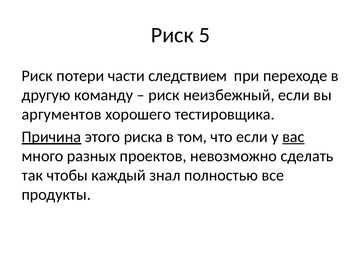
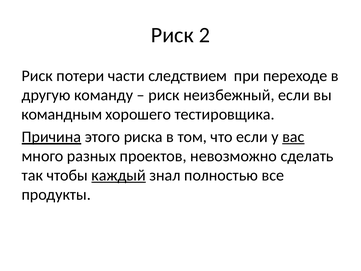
5: 5 -> 2
аргументов: аргументов -> командным
каждый underline: none -> present
